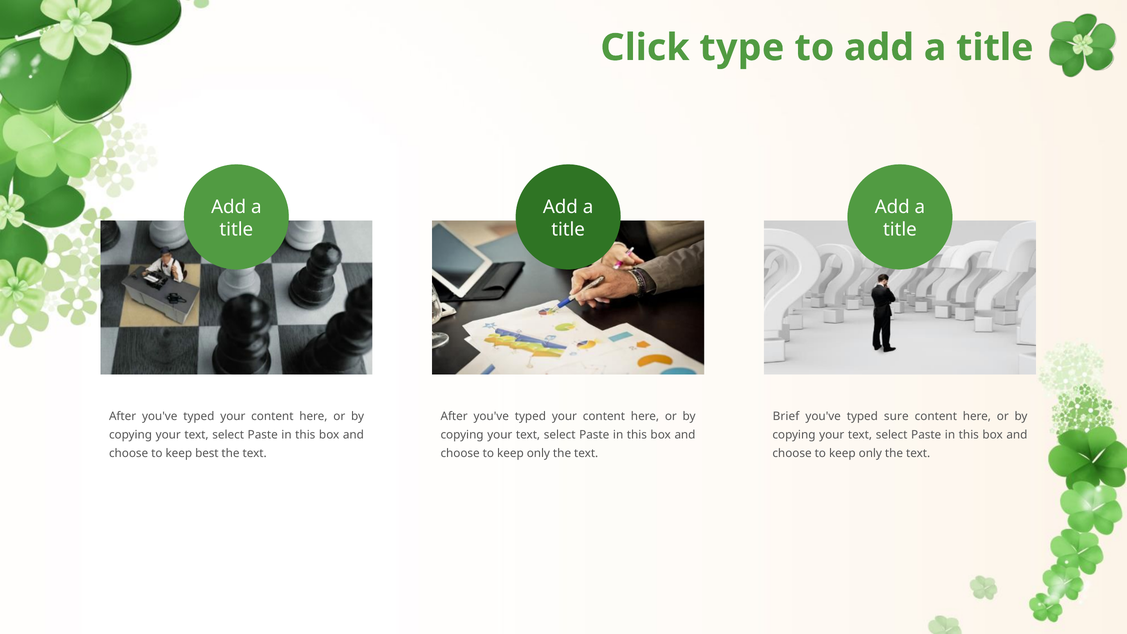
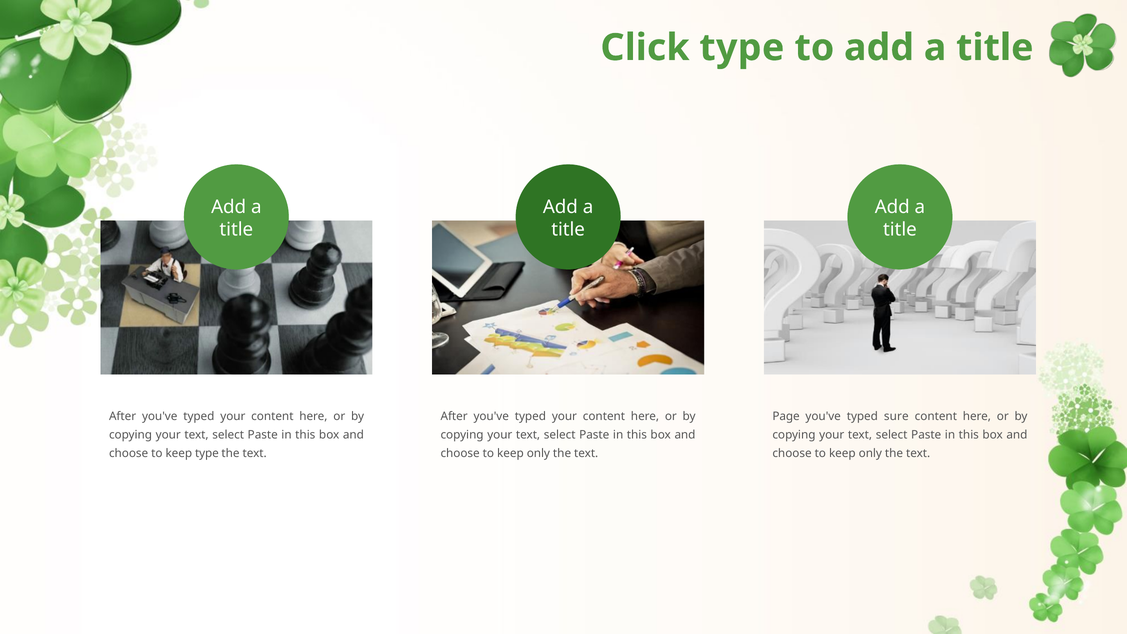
Brief: Brief -> Page
keep best: best -> type
